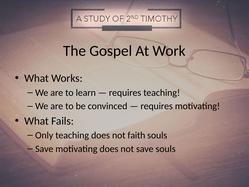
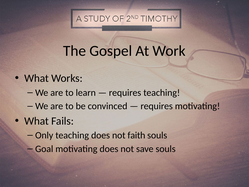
Save at (44, 149): Save -> Goal
